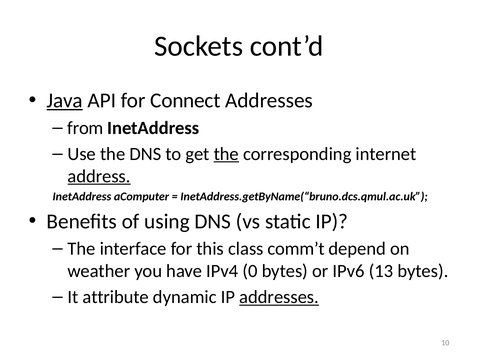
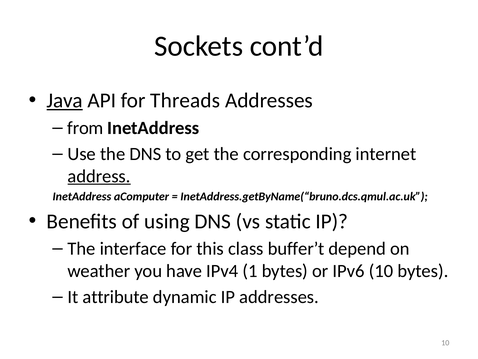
Connect: Connect -> Threads
the at (226, 154) underline: present -> none
comm’t: comm’t -> buffer’t
0: 0 -> 1
IPv6 13: 13 -> 10
addresses at (279, 297) underline: present -> none
